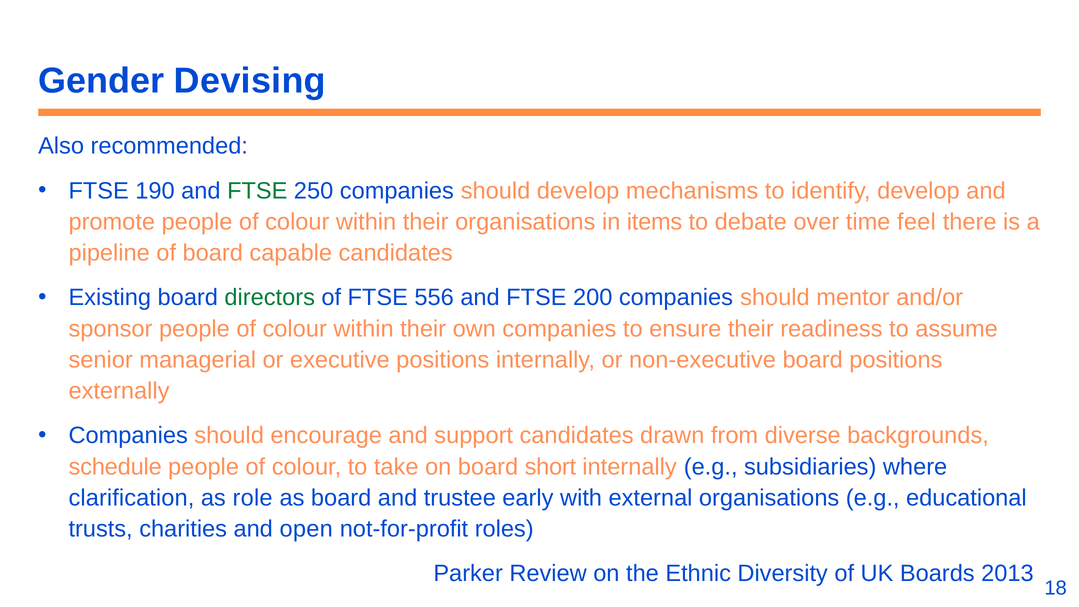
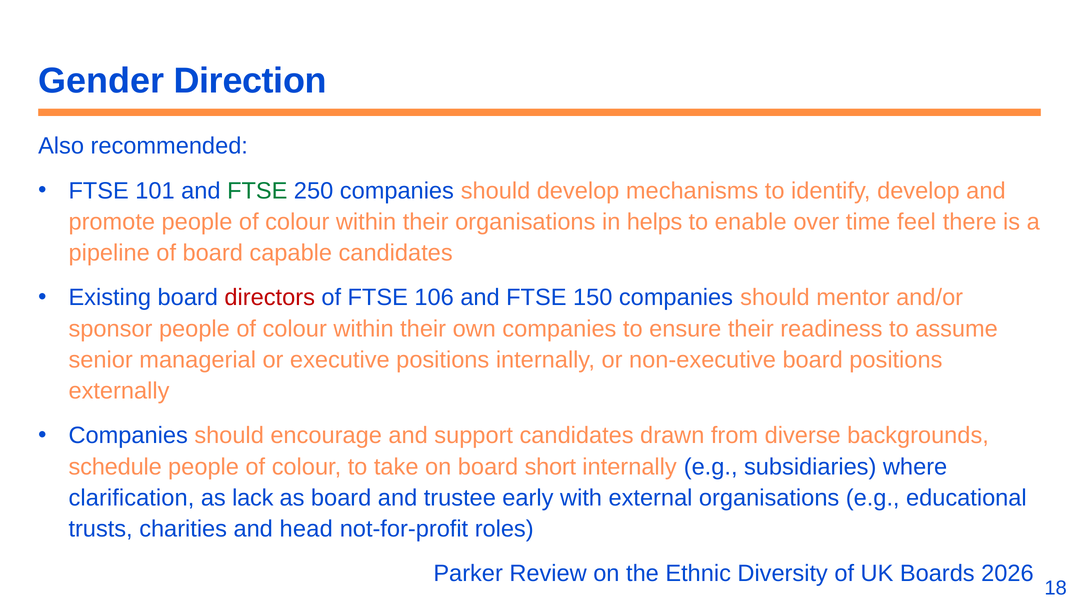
Devising: Devising -> Direction
190: 190 -> 101
items: items -> helps
debate: debate -> enable
directors colour: green -> red
556: 556 -> 106
200: 200 -> 150
role: role -> lack
open: open -> head
2013: 2013 -> 2026
